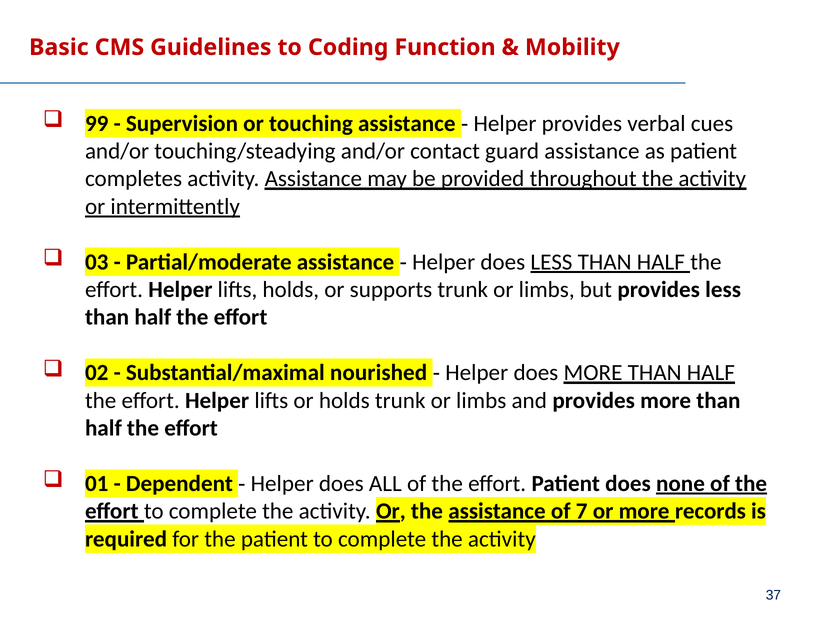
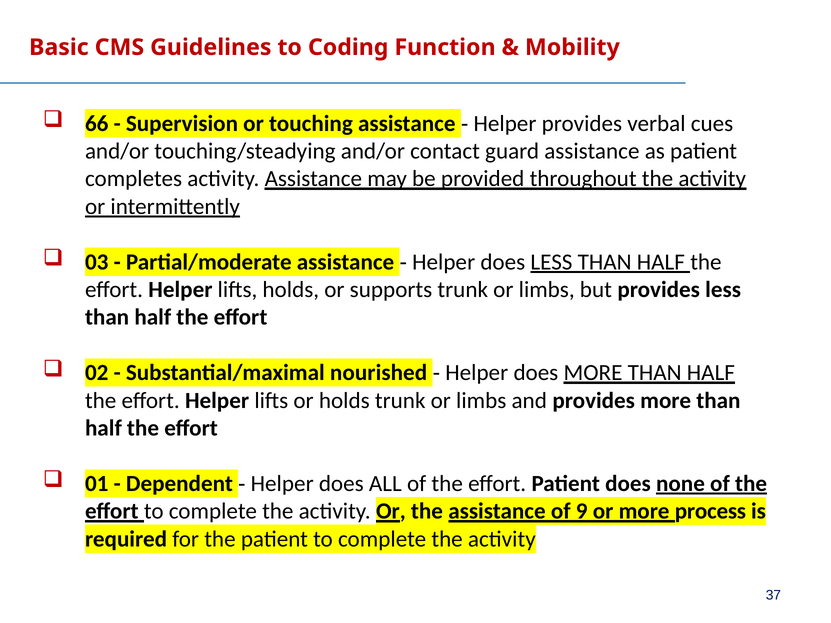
99: 99 -> 66
7: 7 -> 9
records: records -> process
